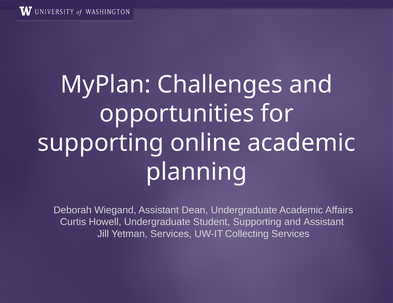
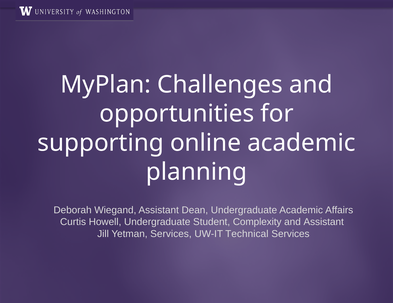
Student Supporting: Supporting -> Complexity
Collecting: Collecting -> Technical
